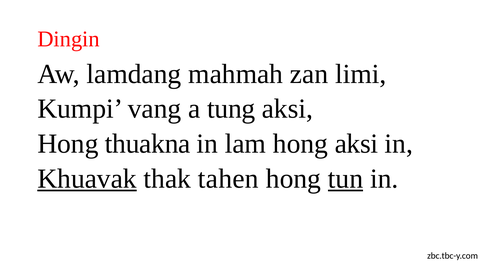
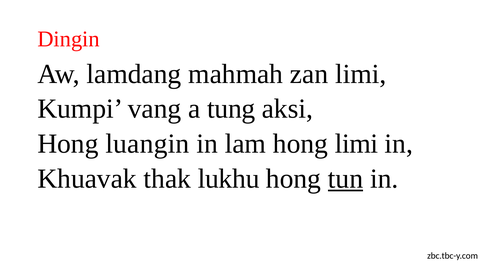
thuakna: thuakna -> luangin
hong aksi: aksi -> limi
Khuavak underline: present -> none
tahen: tahen -> lukhu
